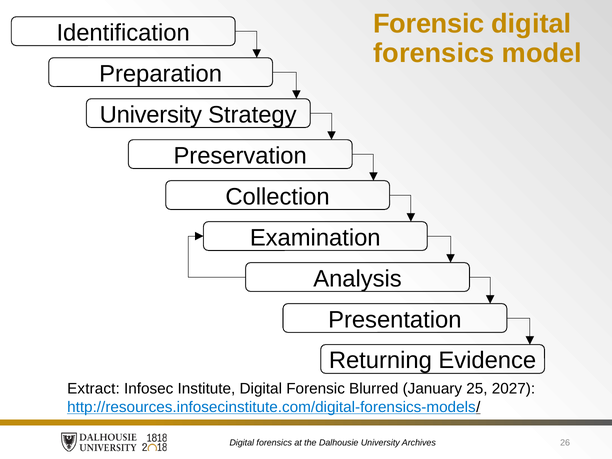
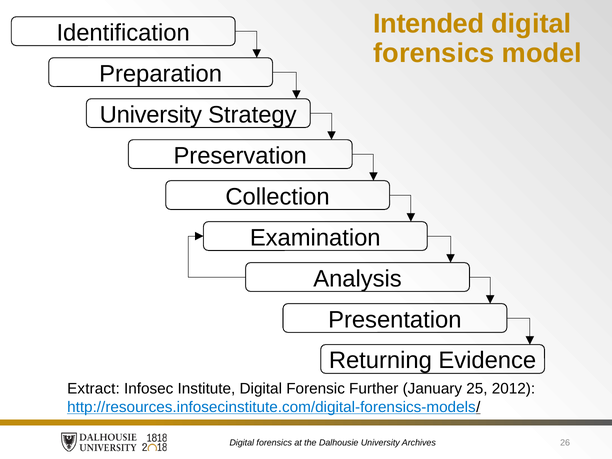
Forensic at (429, 24): Forensic -> Intended
Blurred: Blurred -> Further
2027: 2027 -> 2012
